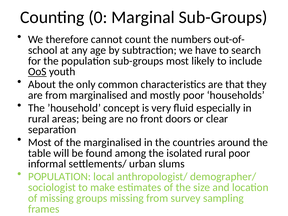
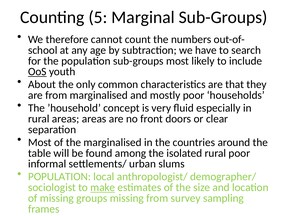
0: 0 -> 5
areas being: being -> areas
make underline: none -> present
